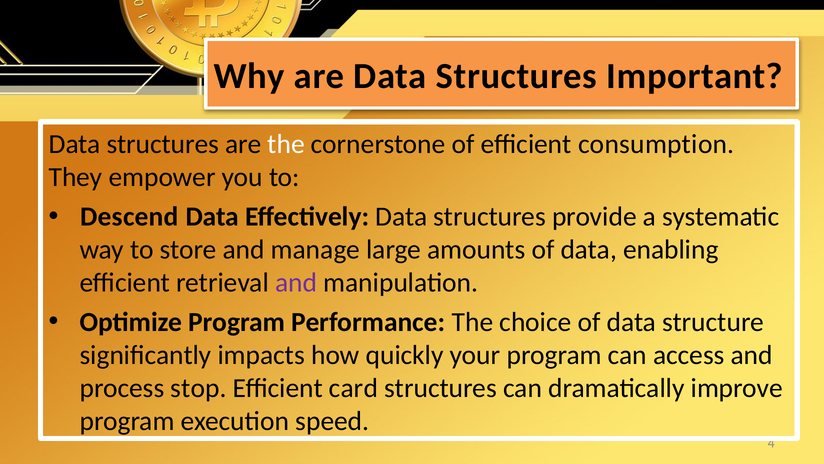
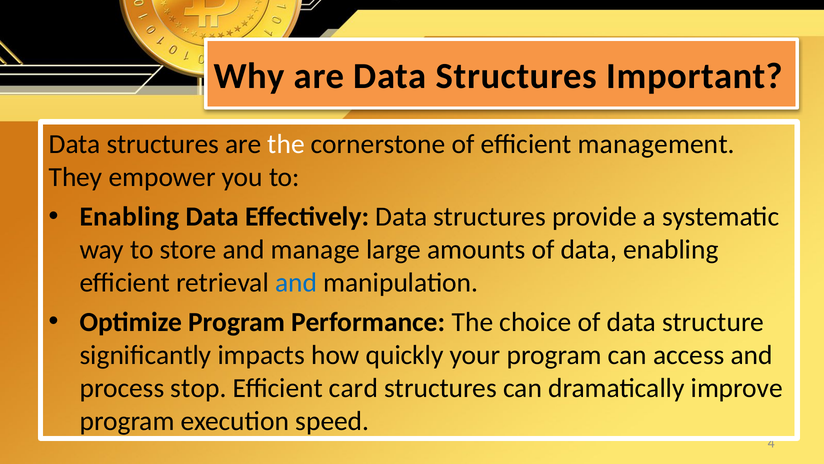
consumption: consumption -> management
Descend at (129, 217): Descend -> Enabling
and at (296, 282) colour: purple -> blue
